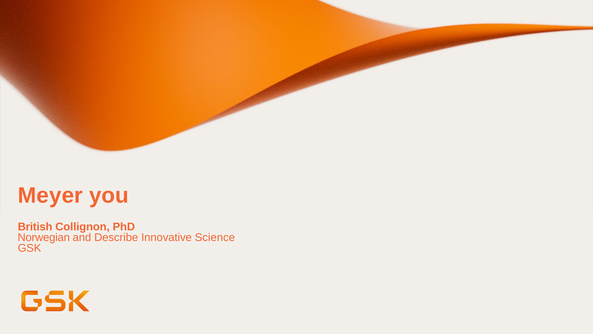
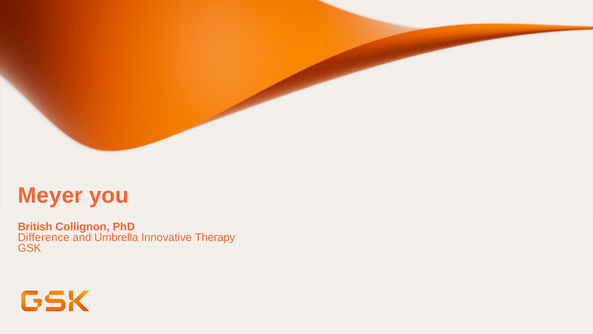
Norwegian: Norwegian -> Difference
Describe: Describe -> Umbrella
Science: Science -> Therapy
